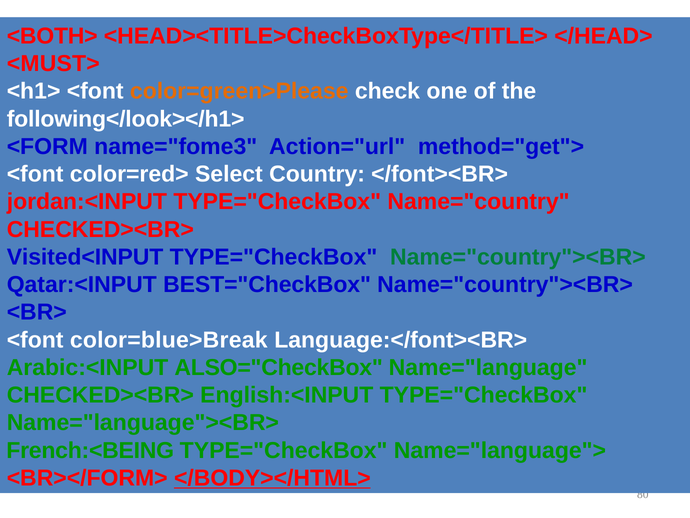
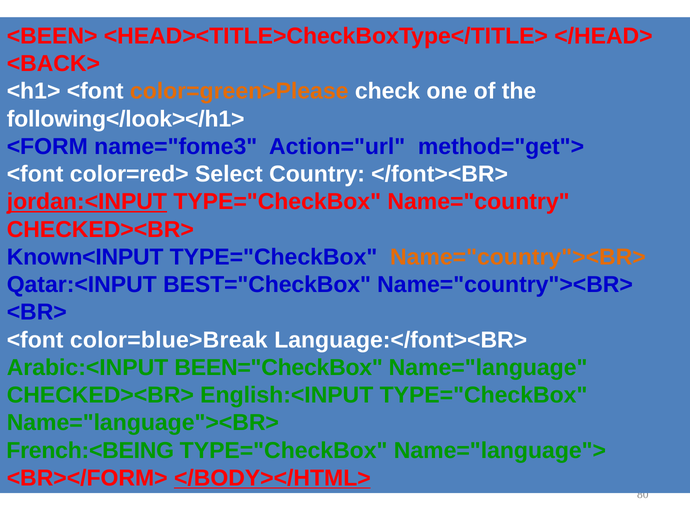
<BOTH>: <BOTH> -> <BEEN>
<MUST>: <MUST> -> <BACK>
jordan:<INPUT underline: none -> present
Visited<INPUT: Visited<INPUT -> Known<INPUT
Name="country"><BR> at (518, 257) colour: green -> orange
ALSO="CheckBox: ALSO="CheckBox -> BEEN="CheckBox
